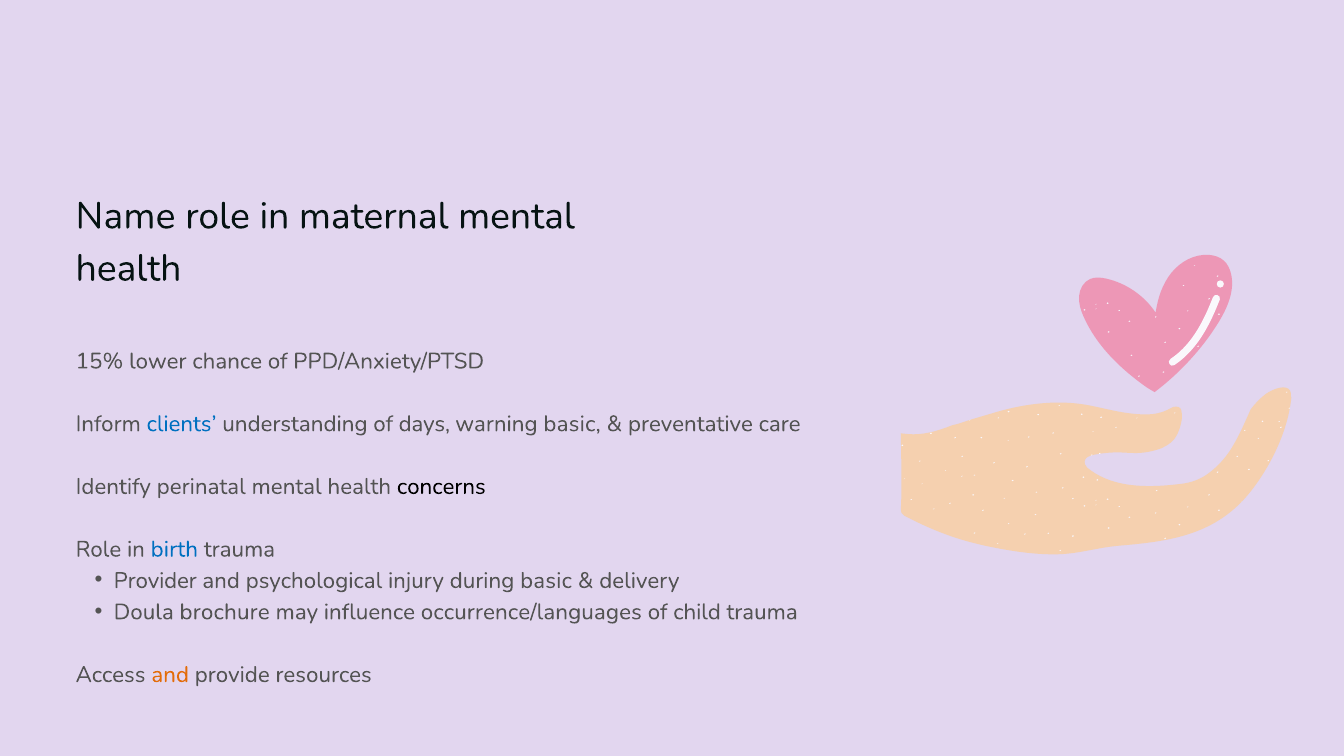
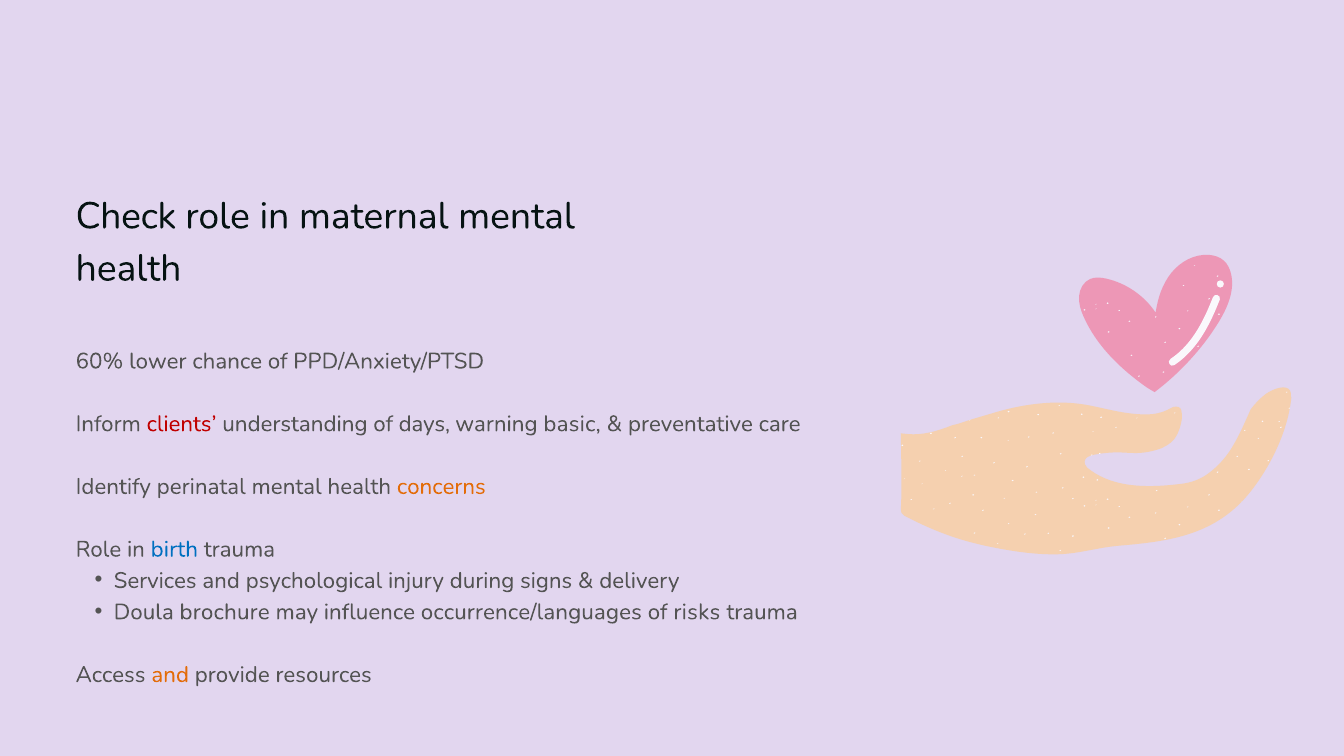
Name: Name -> Check
15%: 15% -> 60%
clients colour: blue -> red
concerns colour: black -> orange
Provider: Provider -> Services
during basic: basic -> signs
child: child -> risks
